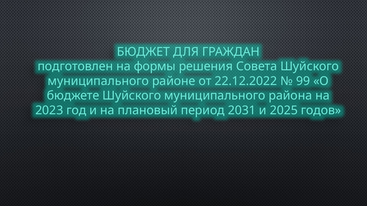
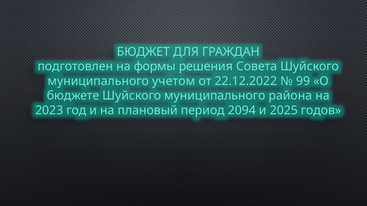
районе: районе -> учетом
2031: 2031 -> 2094
